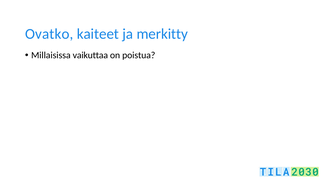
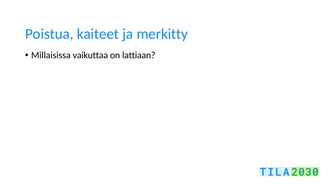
Ovatko: Ovatko -> Poistua
poistua: poistua -> lattiaan
